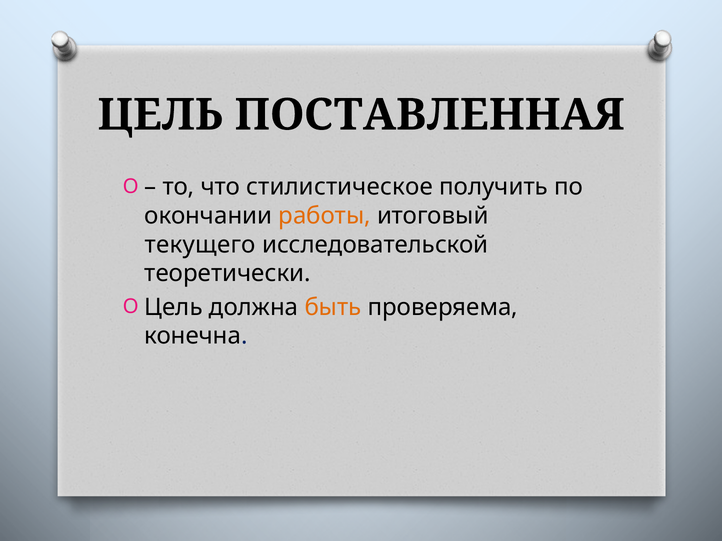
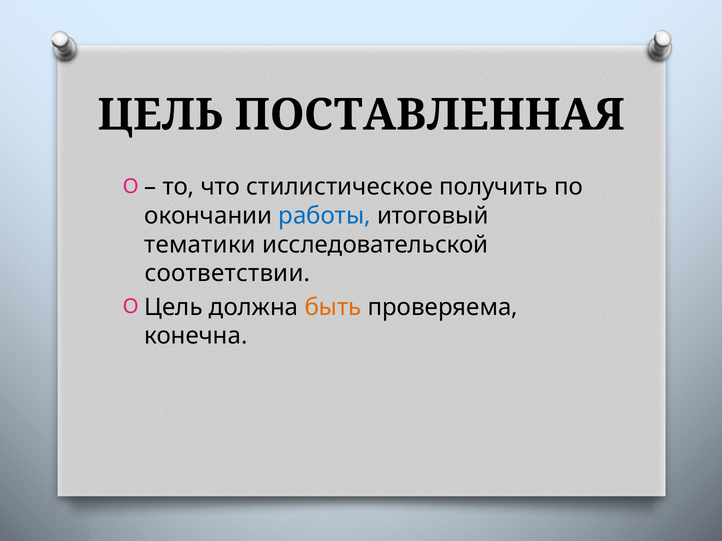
работы colour: orange -> blue
текущего: текущего -> тематики
теоретически: теоретически -> соответствии
